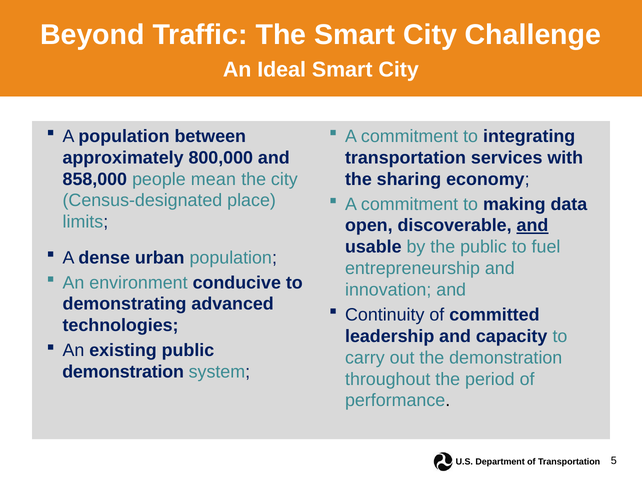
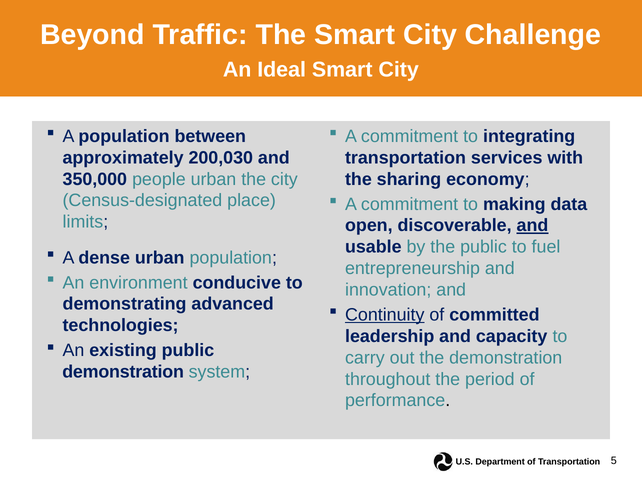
800,000: 800,000 -> 200,030
858,000: 858,000 -> 350,000
people mean: mean -> urban
Continuity underline: none -> present
